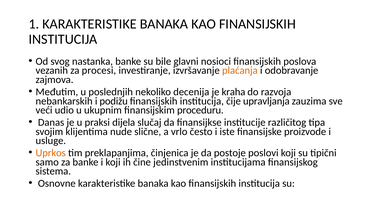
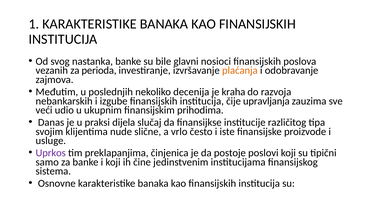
procesi: procesi -> perioda
podižu: podižu -> izgube
proceduru: proceduru -> prihodima
Uprkos colour: orange -> purple
